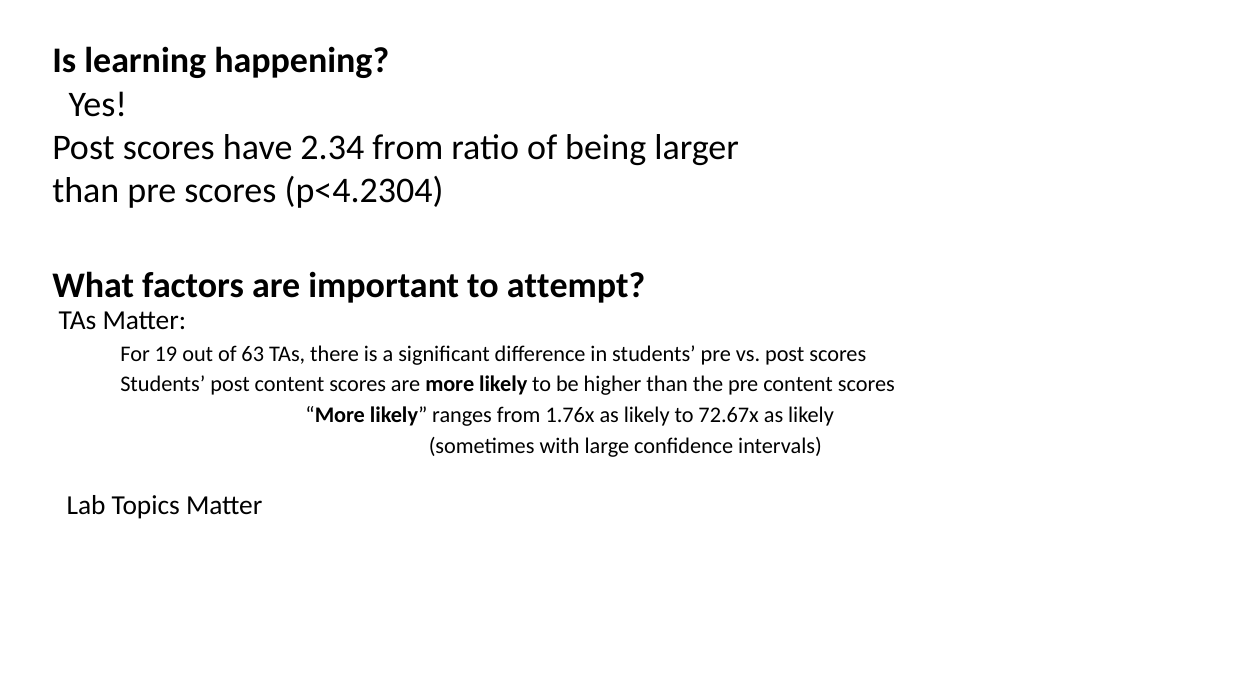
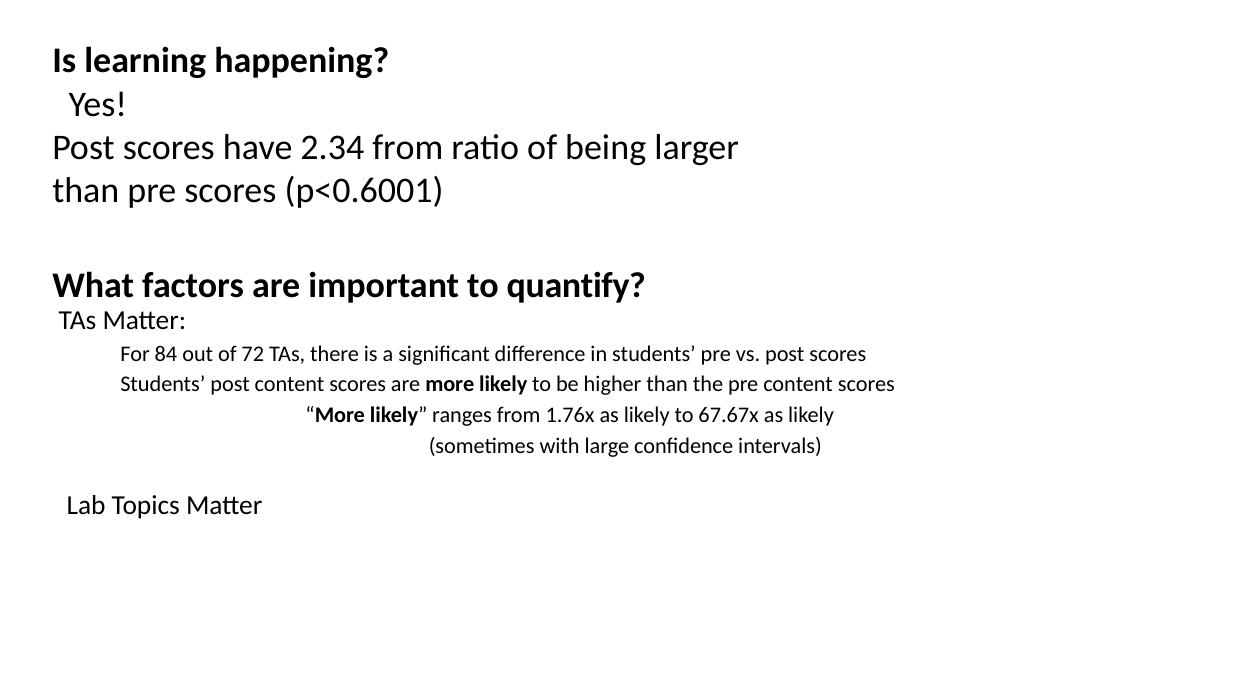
p<4.2304: p<4.2304 -> p<0.6001
attempt: attempt -> quantify
19: 19 -> 84
63: 63 -> 72
72.67x: 72.67x -> 67.67x
